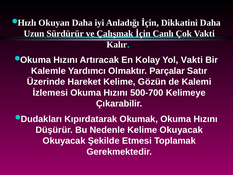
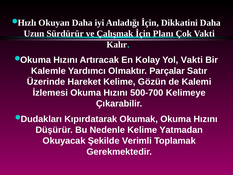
Canlı: Canlı -> Planı
Kelime Okuyacak: Okuyacak -> Yatmadan
Etmesi: Etmesi -> Verimli
